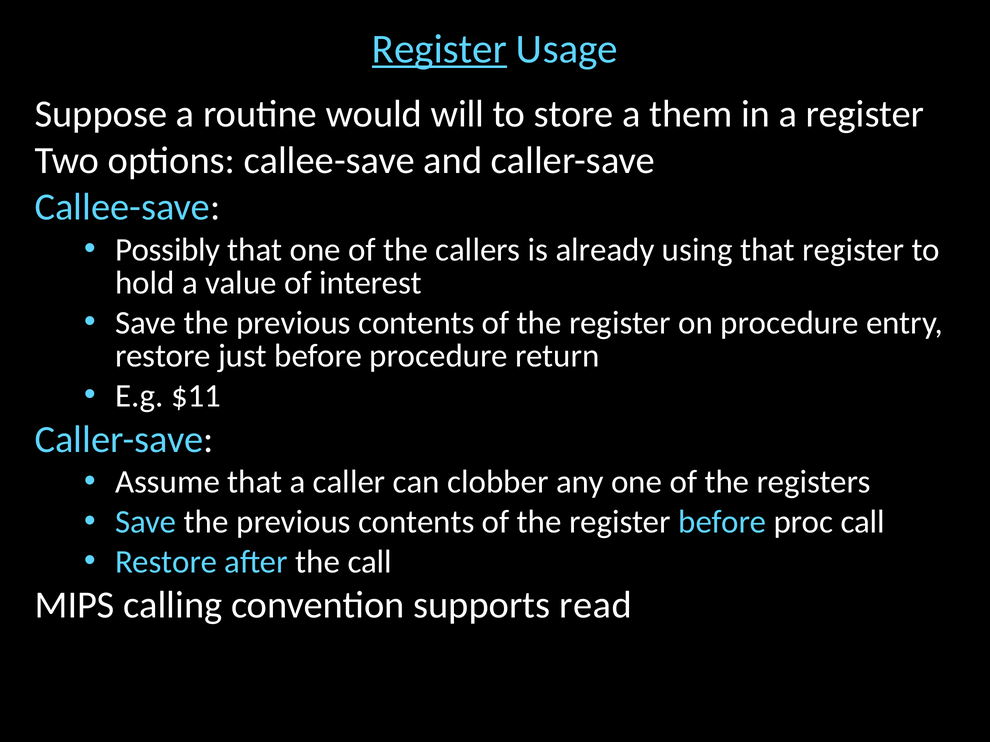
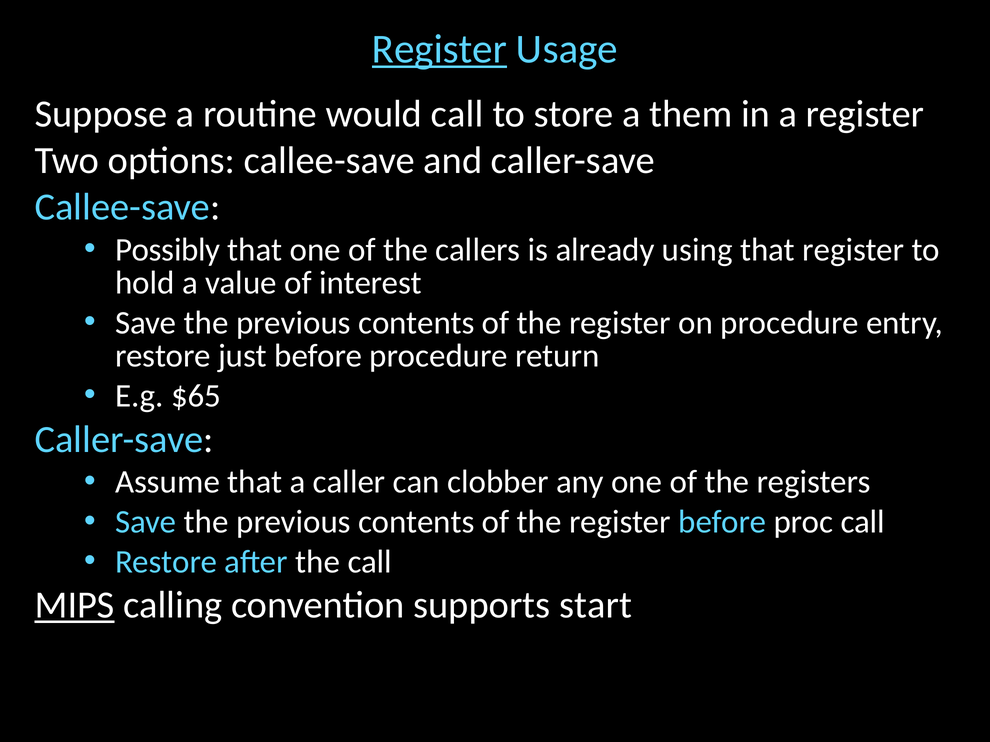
would will: will -> call
$11: $11 -> $65
MIPS underline: none -> present
read: read -> start
